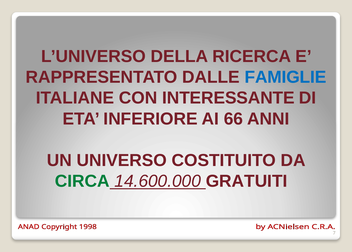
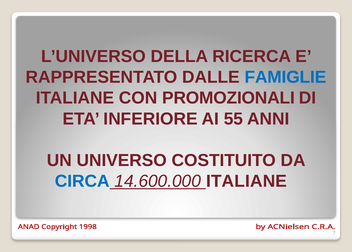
INTERESSANTE: INTERESSANTE -> PROMOZIONALI
66: 66 -> 55
CIRCA colour: green -> blue
14.600.000 GRATUITI: GRATUITI -> ITALIANE
